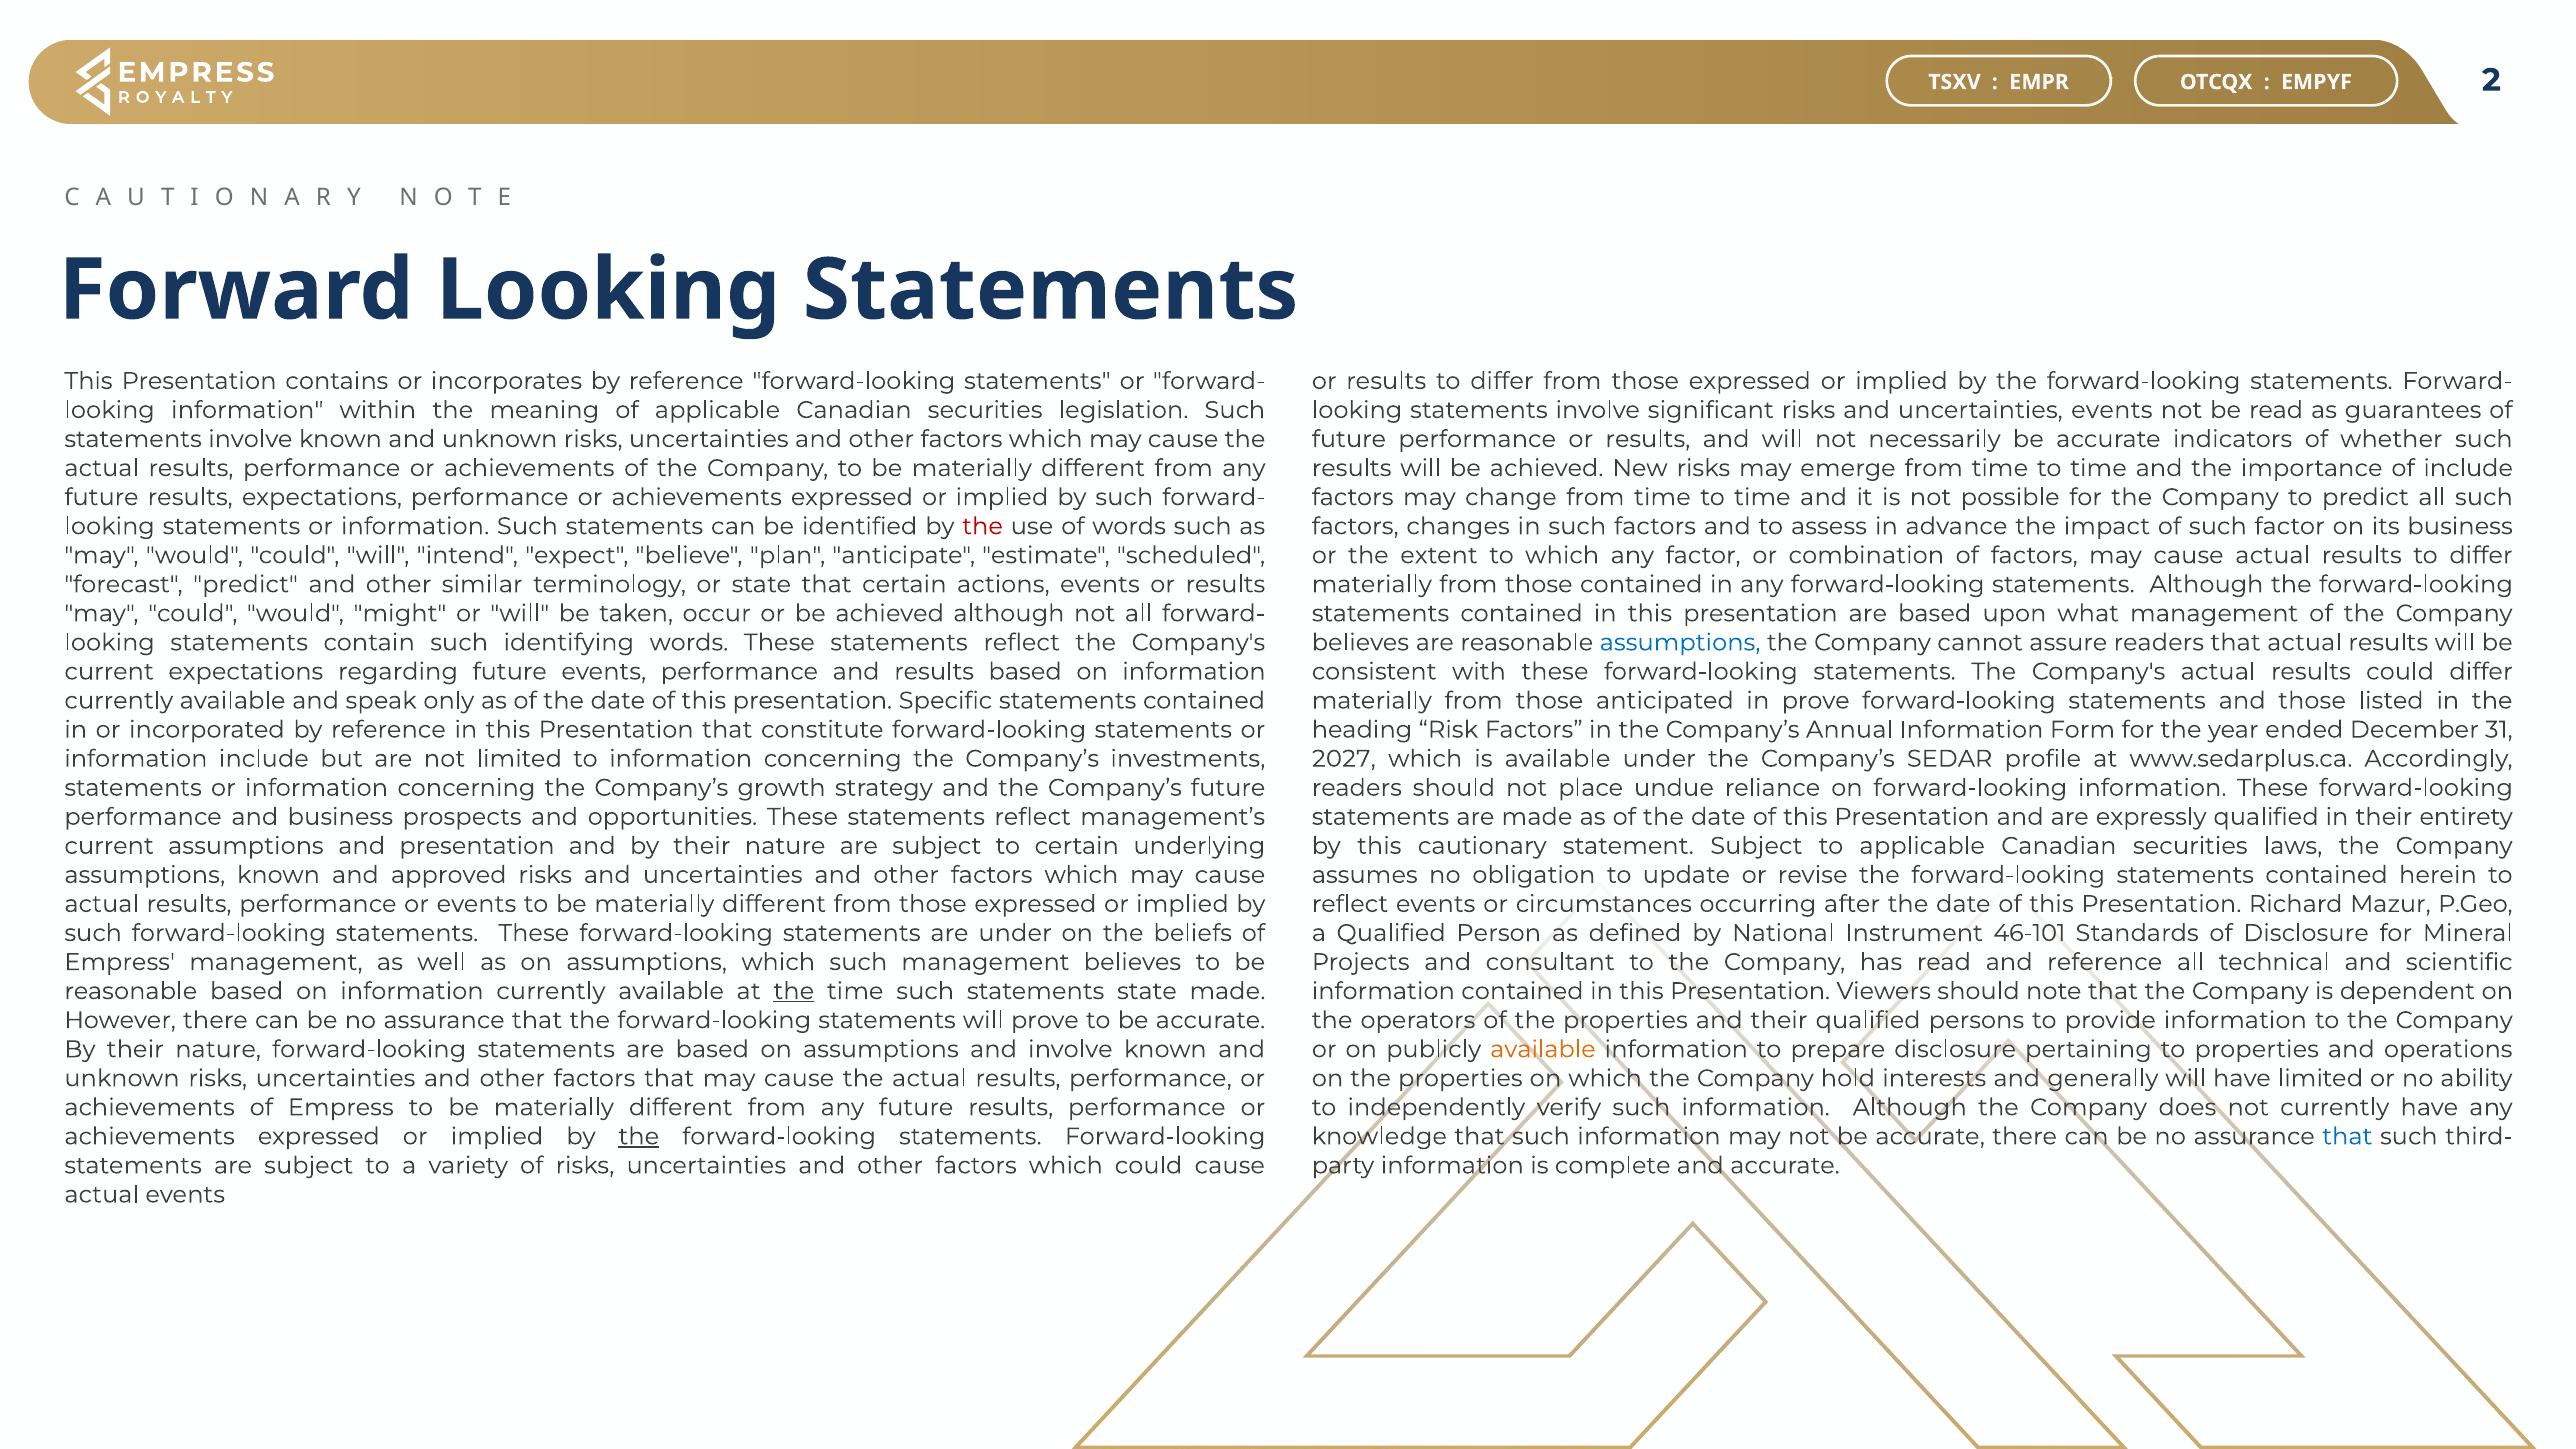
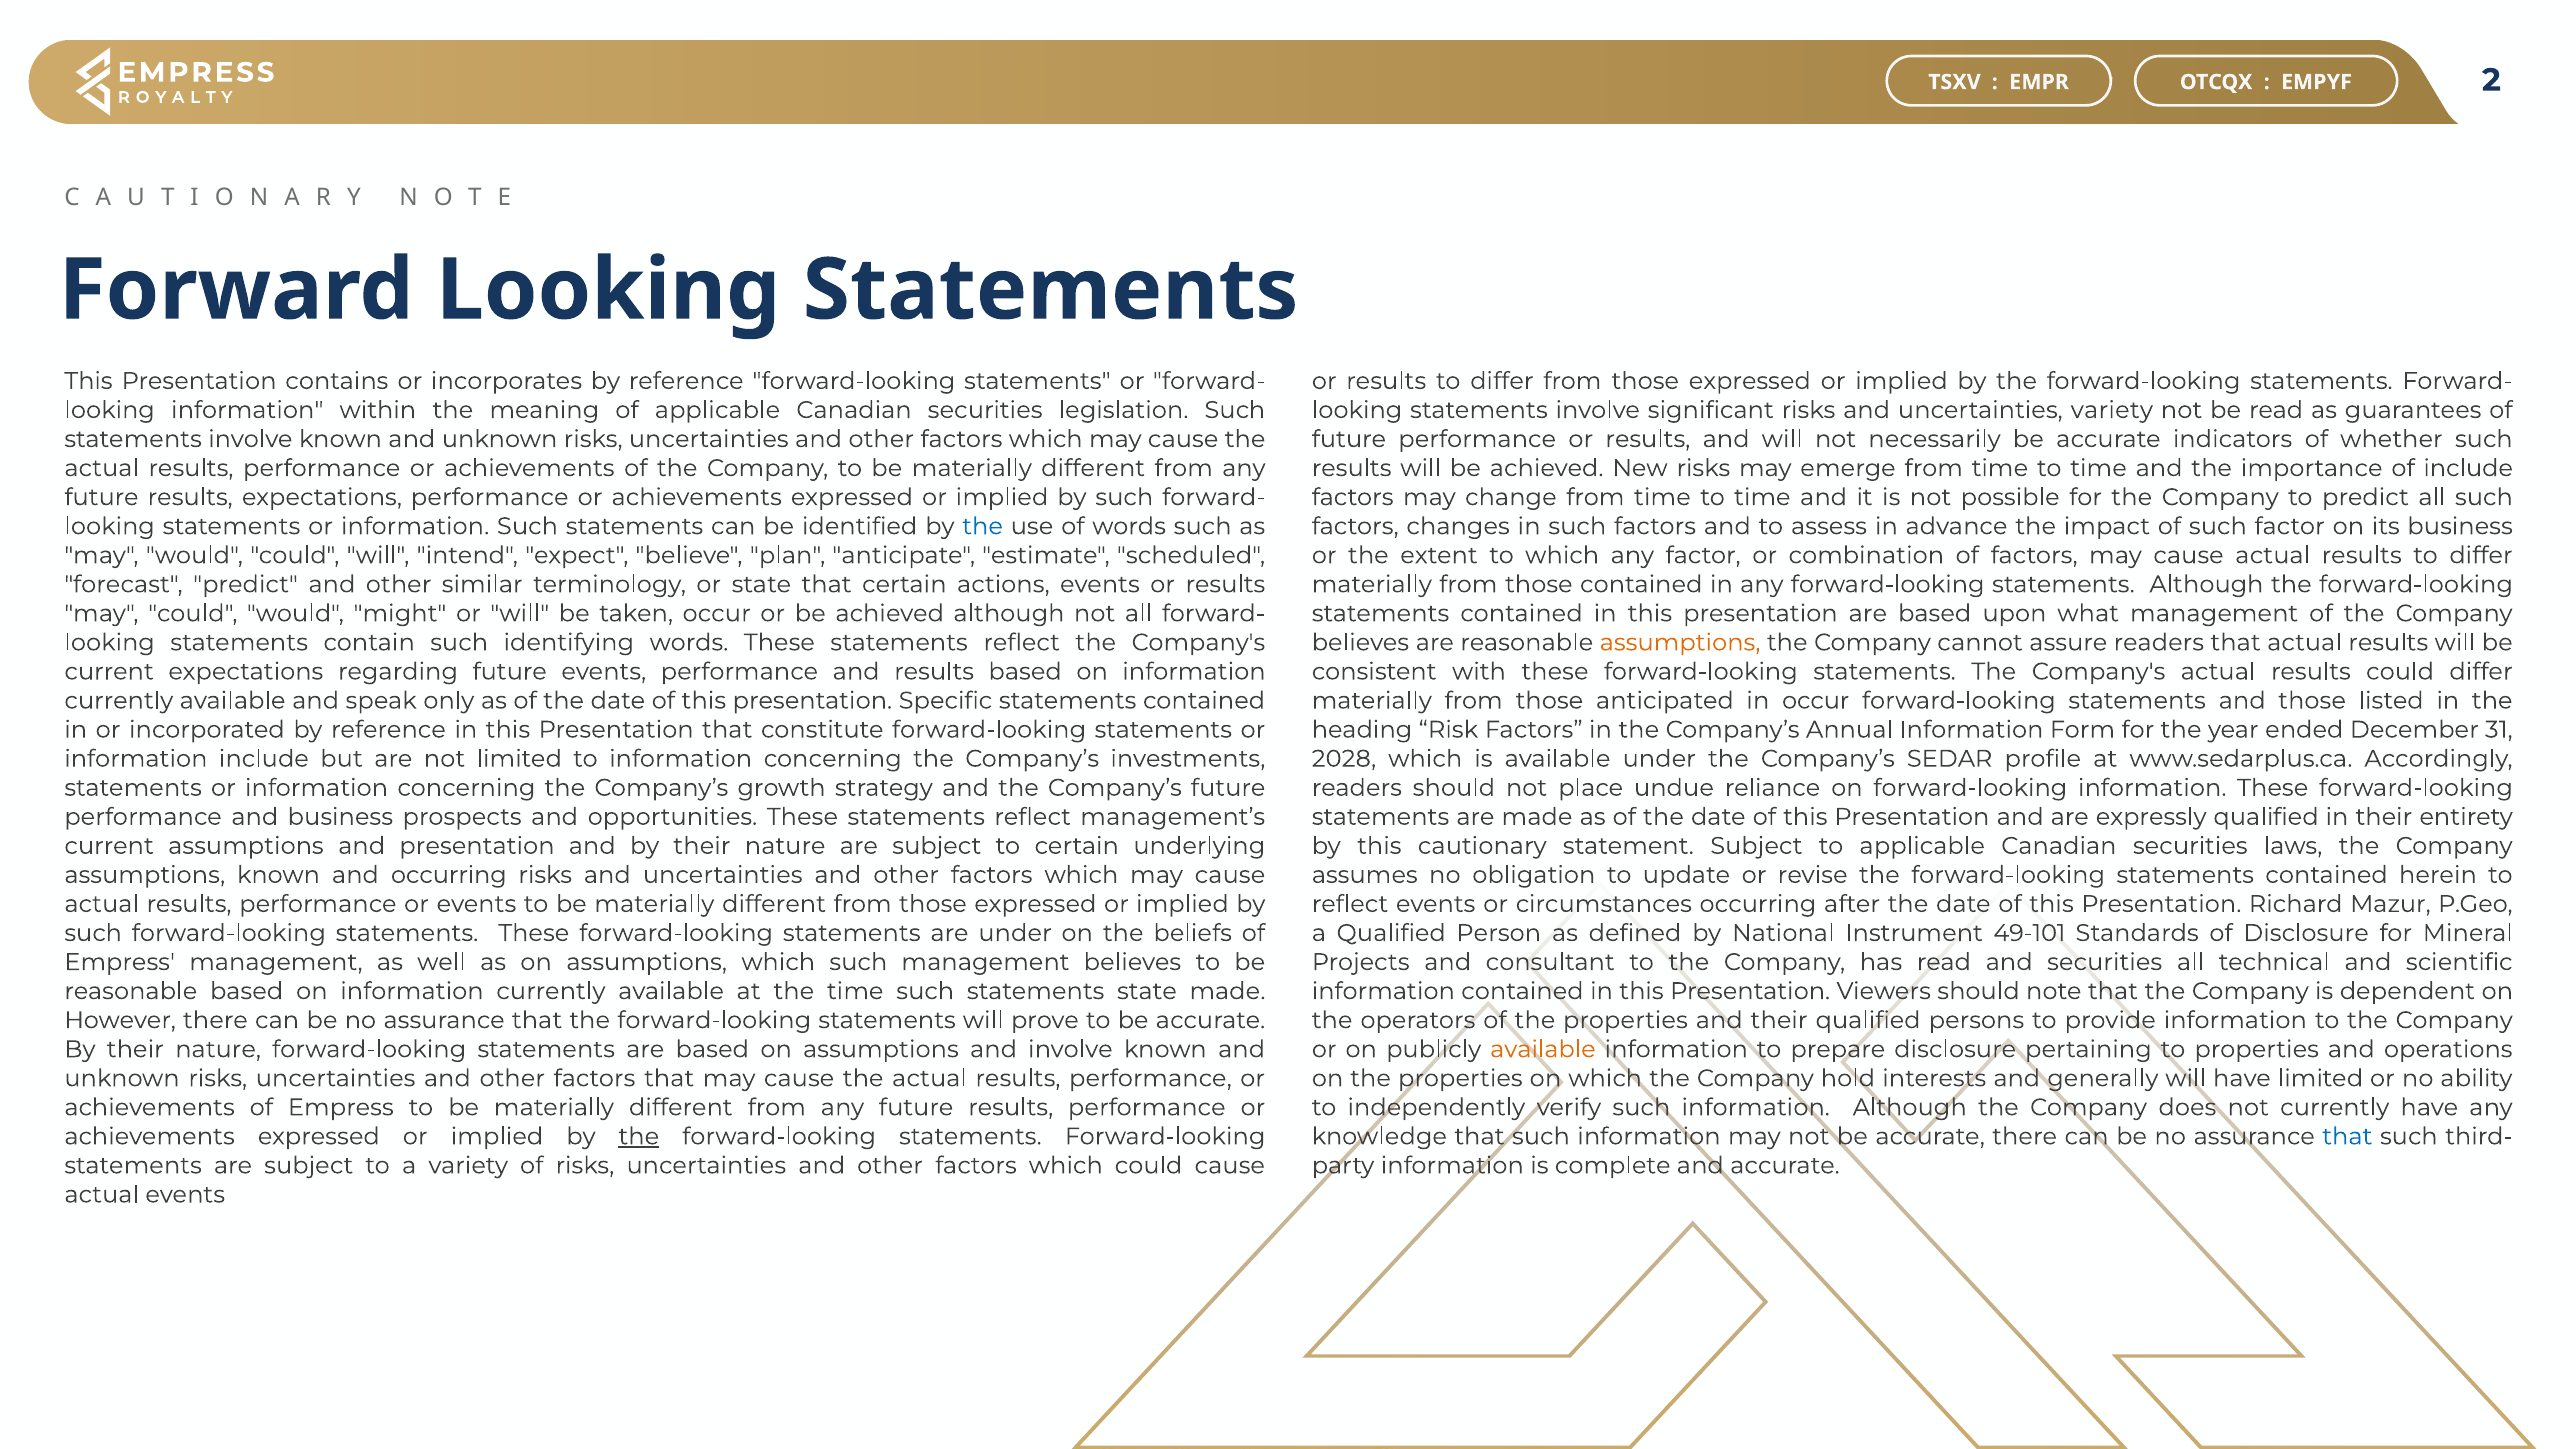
uncertainties events: events -> variety
the at (983, 526) colour: red -> blue
assumptions at (1680, 643) colour: blue -> orange
in prove: prove -> occur
2027: 2027 -> 2028
and approved: approved -> occurring
46-101: 46-101 -> 49-101
and reference: reference -> securities
the at (794, 991) underline: present -> none
